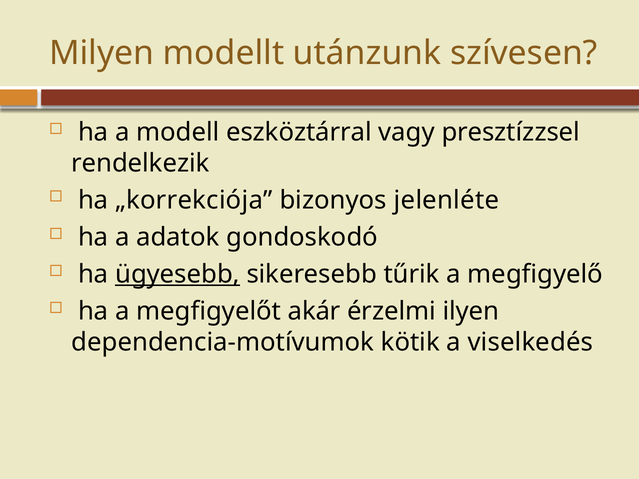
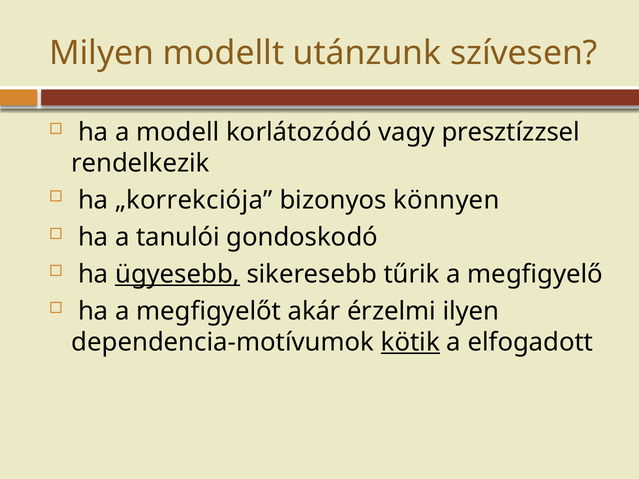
eszköztárral: eszköztárral -> korlátozódó
jelenléte: jelenléte -> könnyen
adatok: adatok -> tanulói
kötik underline: none -> present
viselkedés: viselkedés -> elfogadott
